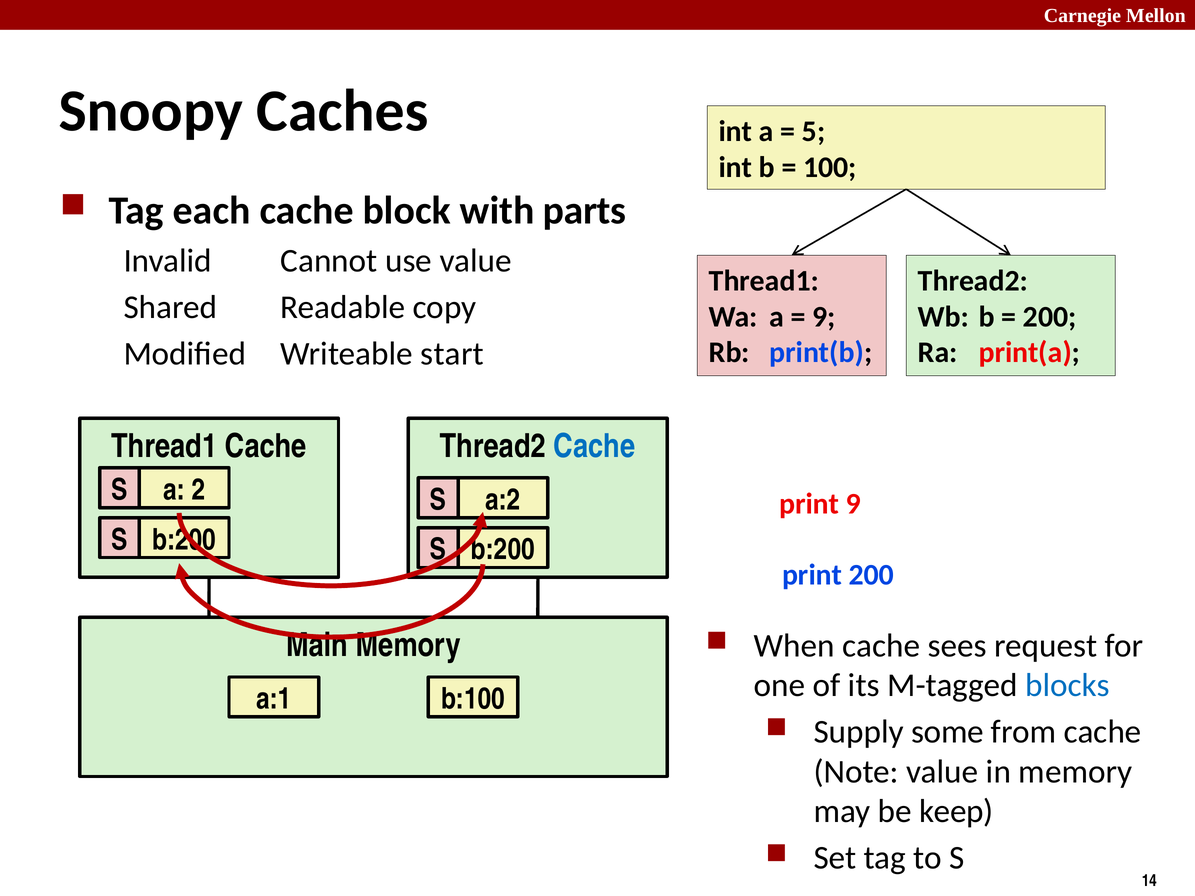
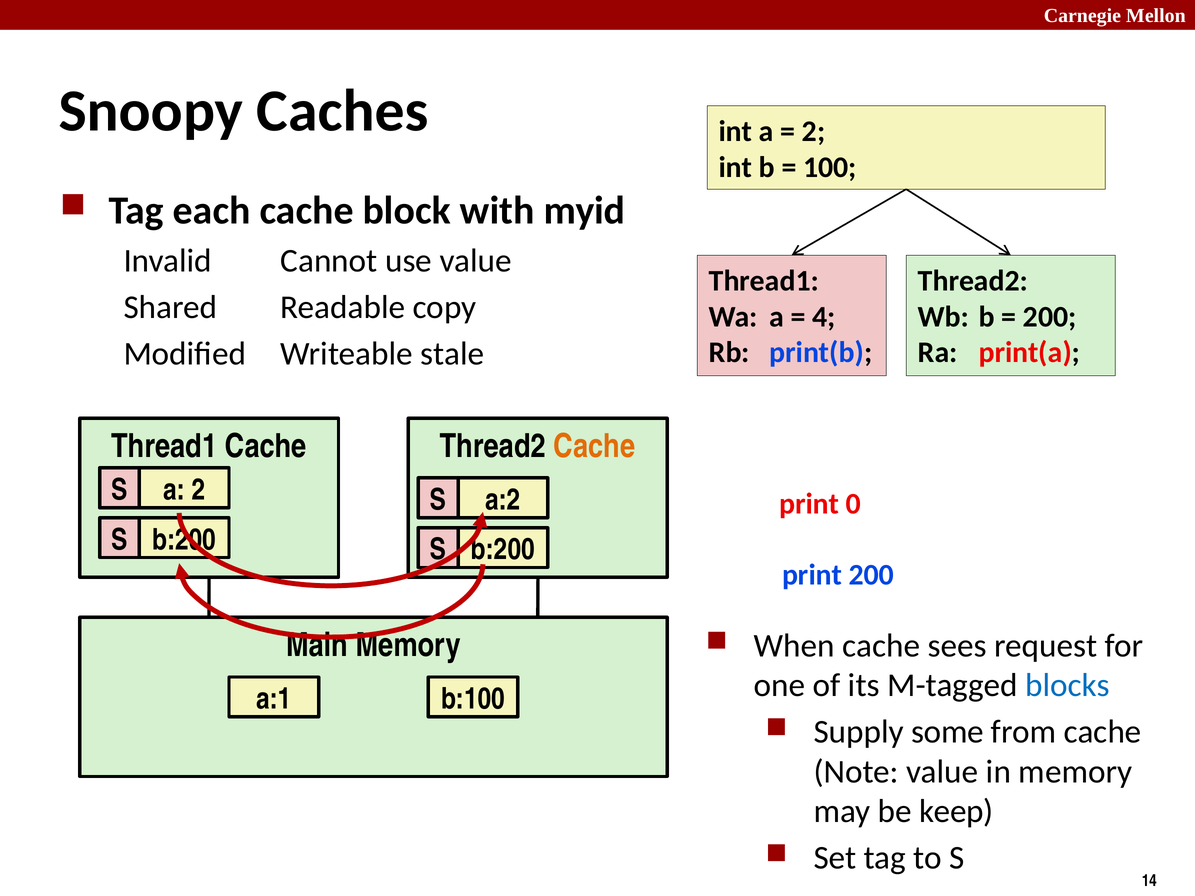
5 at (814, 132): 5 -> 2
parts: parts -> myid
9 at (824, 317): 9 -> 4
start: start -> stale
Cache at (594, 446) colour: blue -> orange
print 9: 9 -> 0
